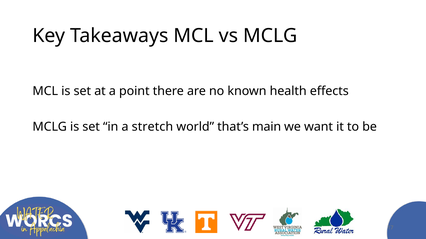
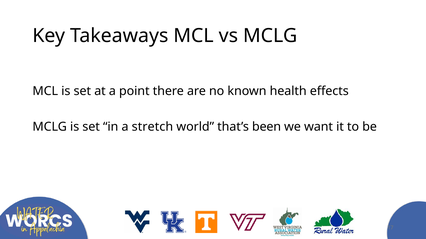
main: main -> been
